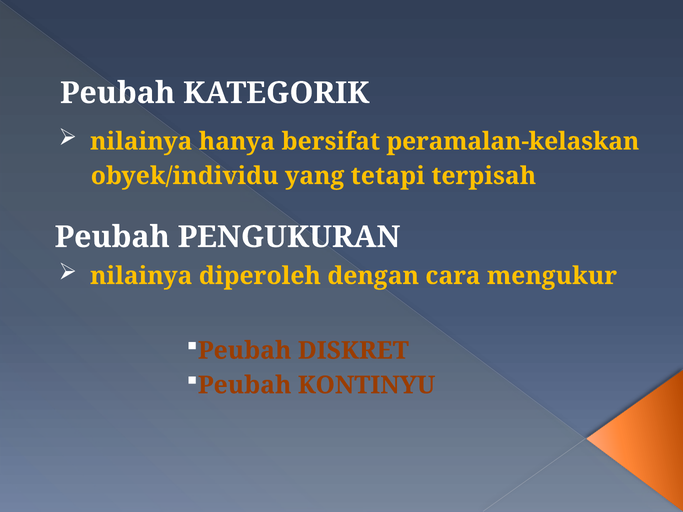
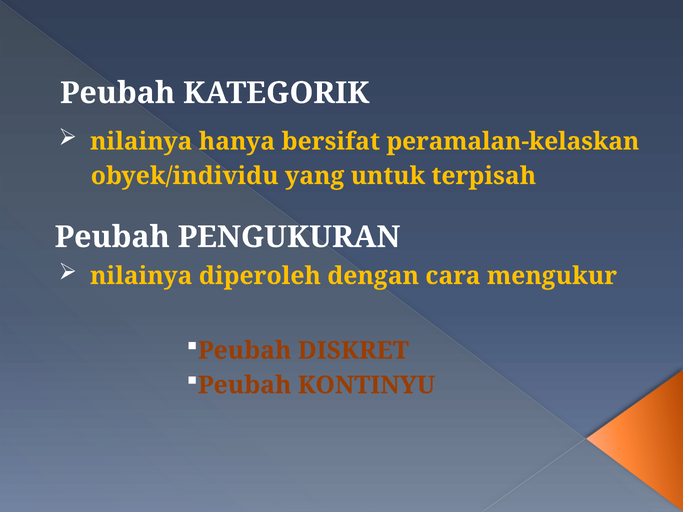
tetapi: tetapi -> untuk
